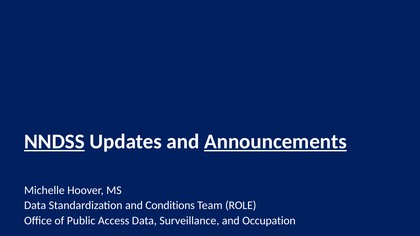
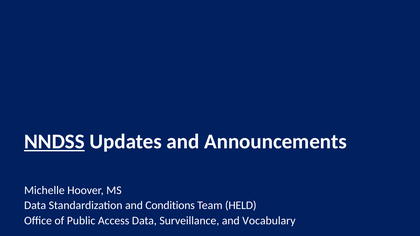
Announcements underline: present -> none
ROLE: ROLE -> HELD
Occupation: Occupation -> Vocabulary
